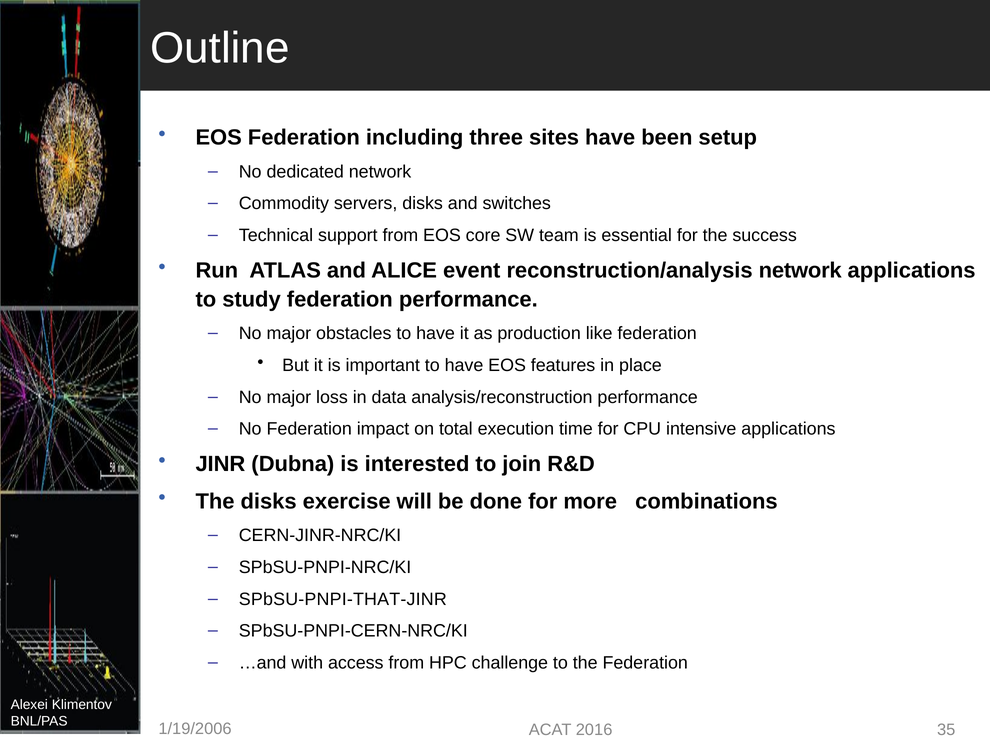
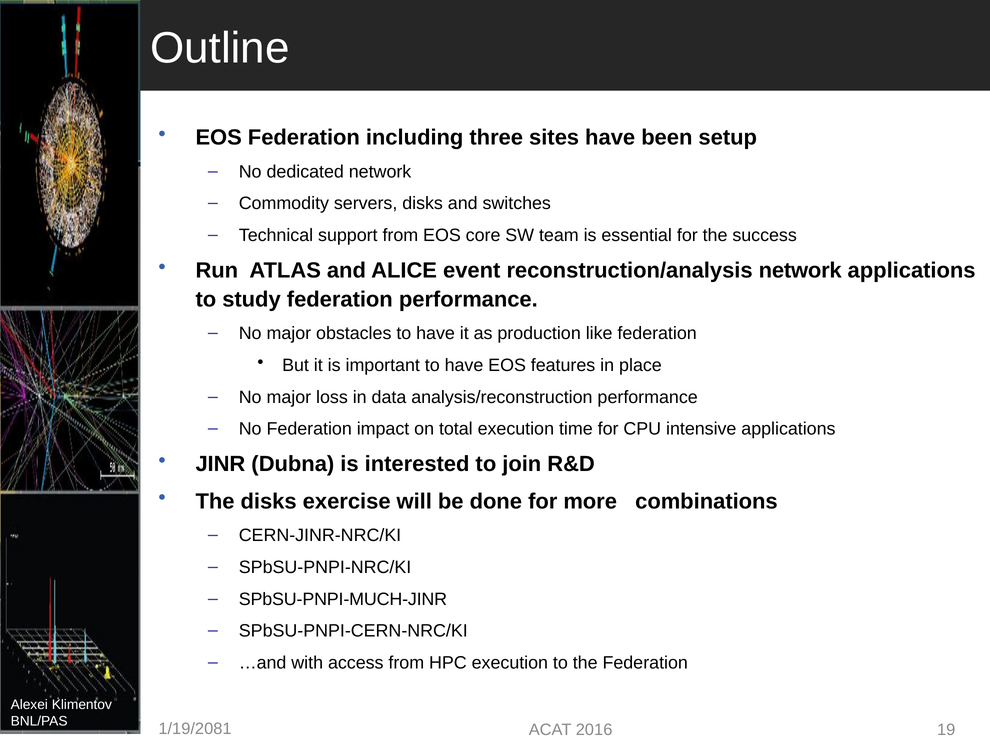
SPbSU-PNPI-THAT-JINR: SPbSU-PNPI-THAT-JINR -> SPbSU-PNPI-MUCH-JINR
HPC challenge: challenge -> execution
1/19/2006: 1/19/2006 -> 1/19/2081
35: 35 -> 19
